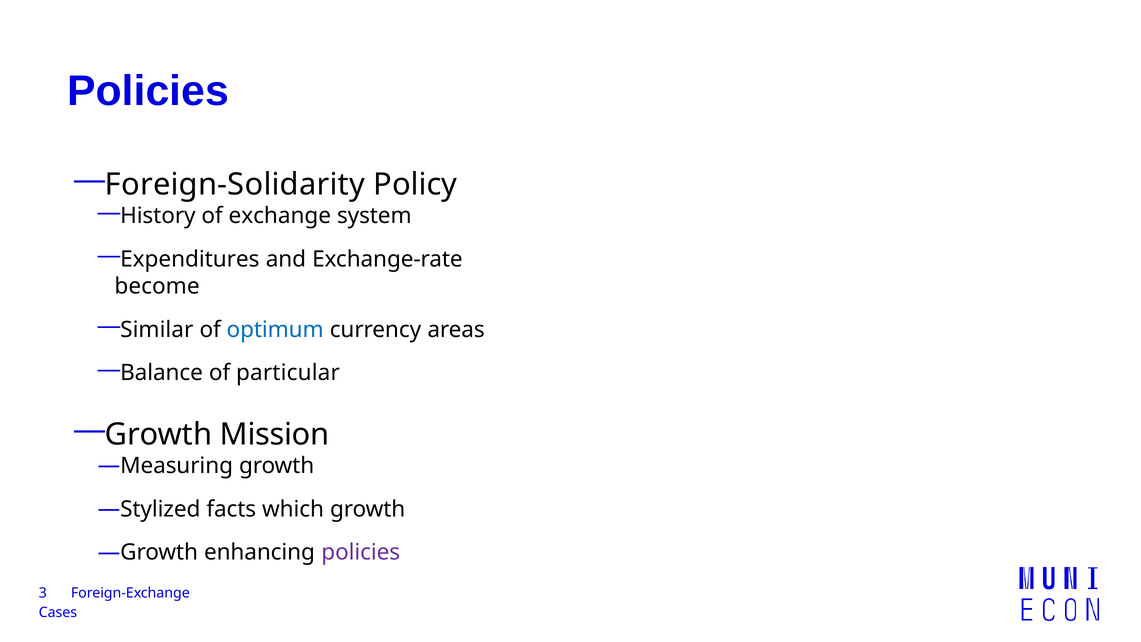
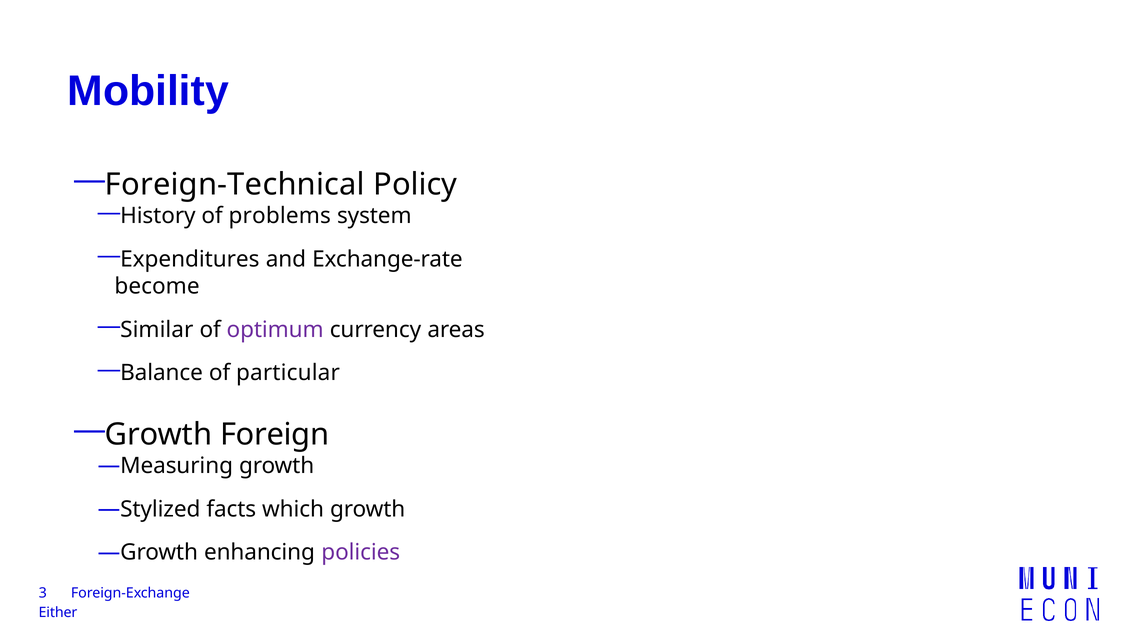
Policies at (148, 91): Policies -> Mobility
Foreign-Solidarity: Foreign-Solidarity -> Foreign-Technical
exchange: exchange -> problems
optimum colour: blue -> purple
Mission: Mission -> Foreign
Cases: Cases -> Either
